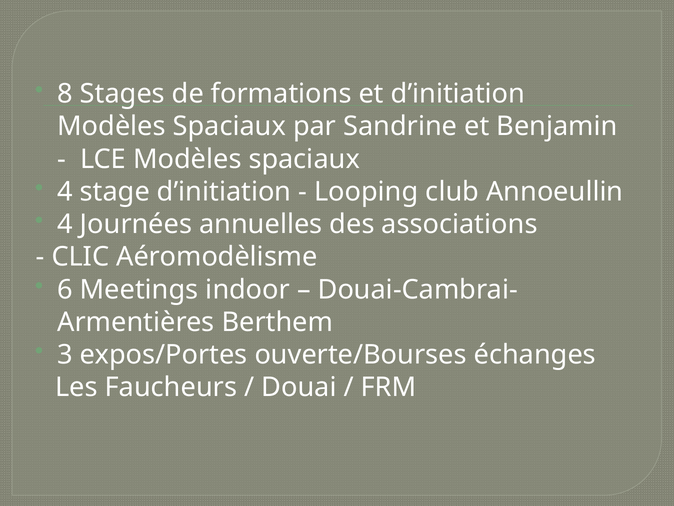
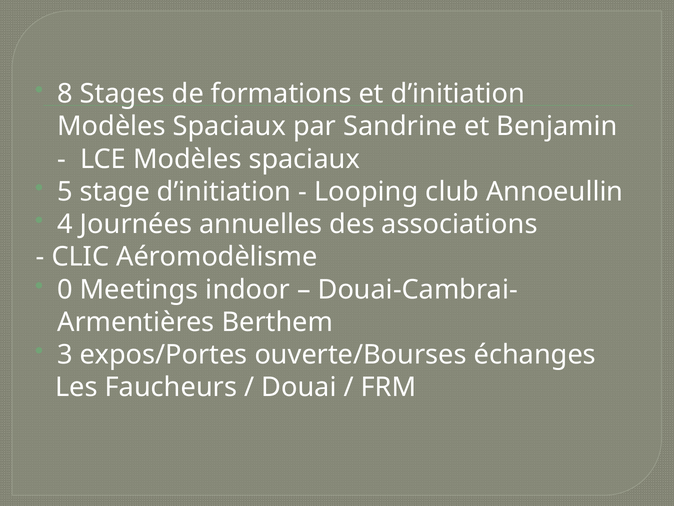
4 at (65, 192): 4 -> 5
6: 6 -> 0
